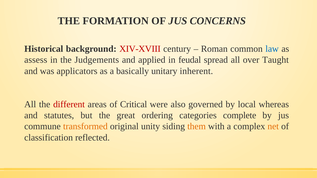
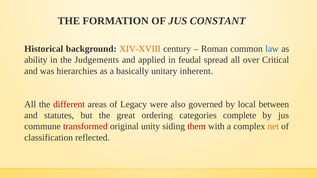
CONCERNS: CONCERNS -> CONSTANT
XIV-XVIII colour: red -> orange
assess: assess -> ability
Taught: Taught -> Critical
applicators: applicators -> hierarchies
Critical: Critical -> Legacy
whereas: whereas -> between
transformed colour: orange -> red
them colour: orange -> red
